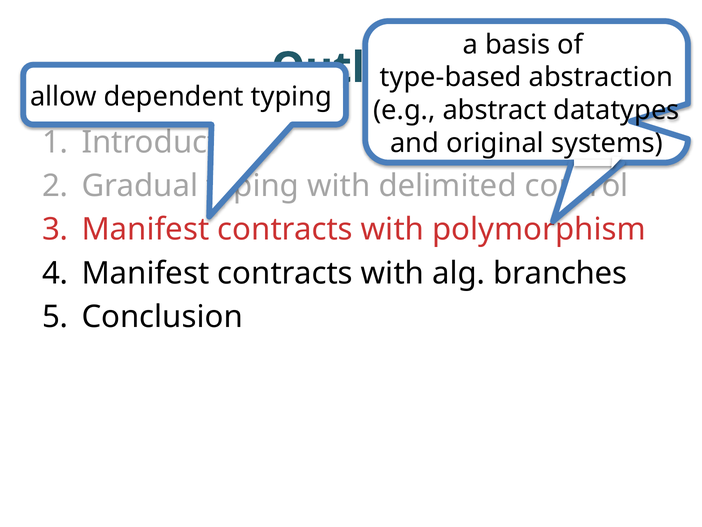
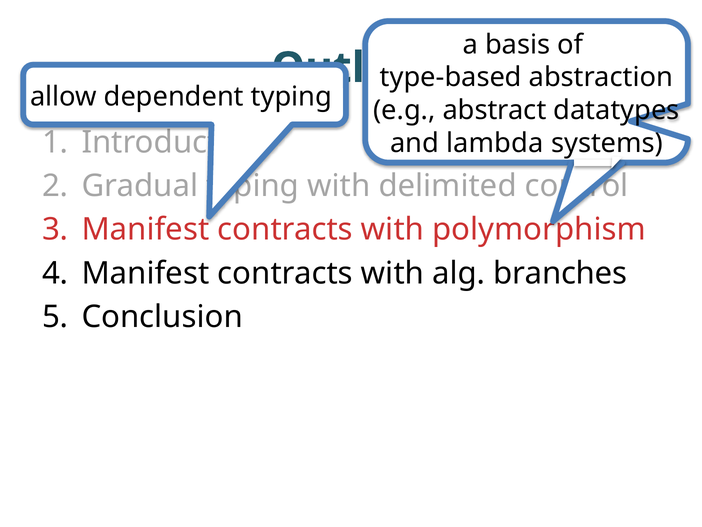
original: original -> lambda
